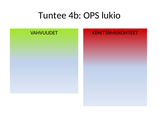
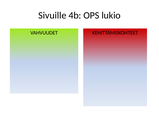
Tuntee: Tuntee -> Sivuille
